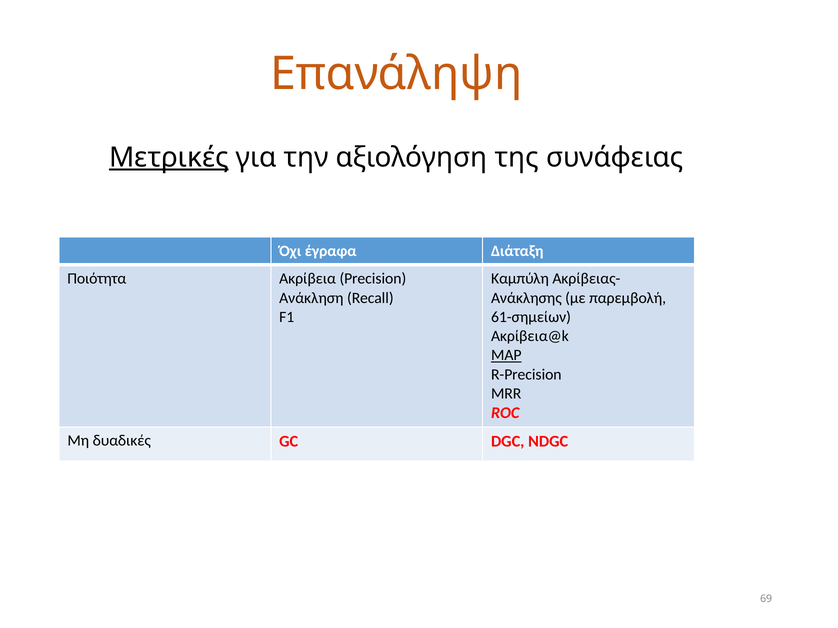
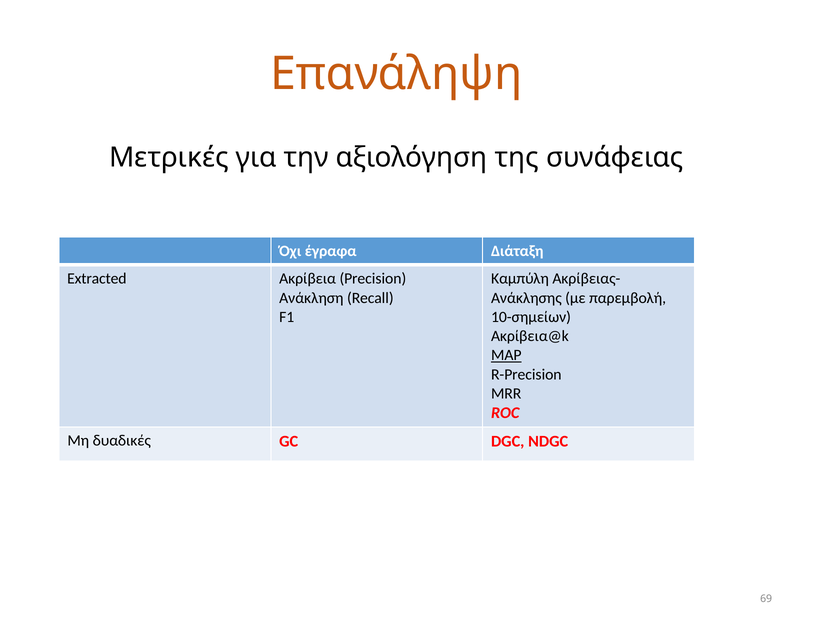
Μετρικές underline: present -> none
Ποιότητα: Ποιότητα -> Extracted
61-σημείων: 61-σημείων -> 10-σημείων
